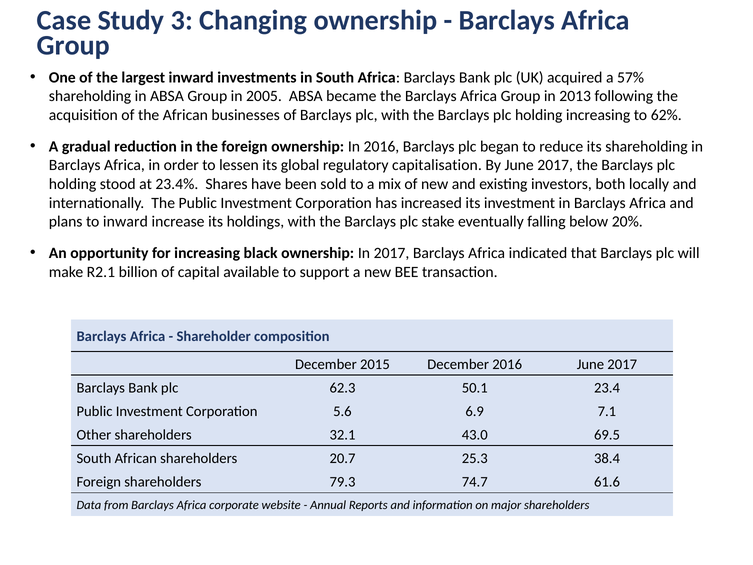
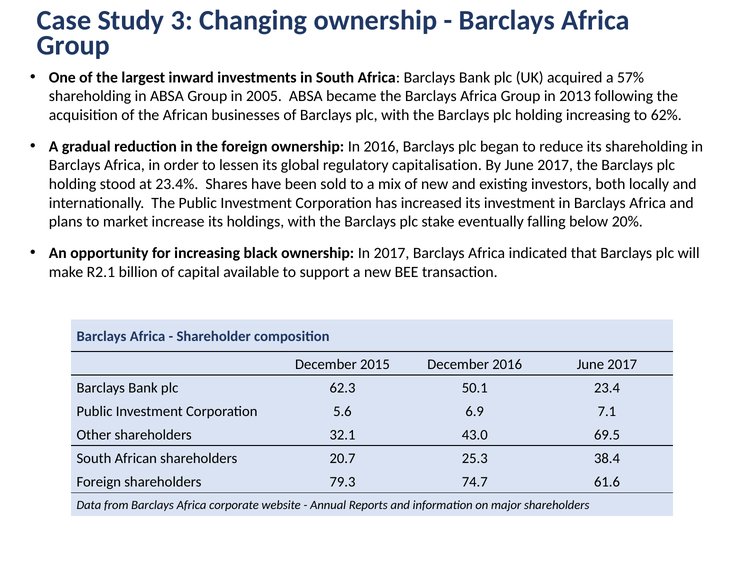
to inward: inward -> market
